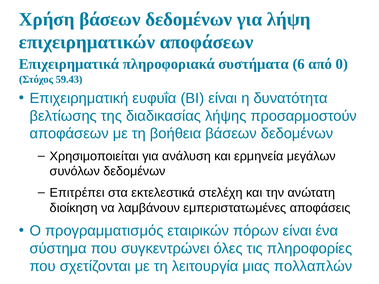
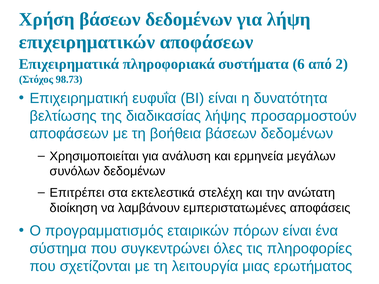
0: 0 -> 2
59.43: 59.43 -> 98.73
πολλαπλών: πολλαπλών -> ερωτήματος
